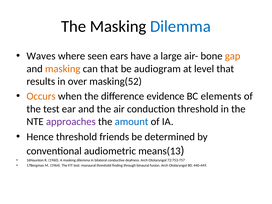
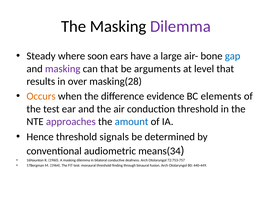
Dilemma at (180, 26) colour: blue -> purple
Waves: Waves -> Steady
seen: seen -> soon
gap colour: orange -> blue
masking at (63, 69) colour: orange -> purple
audiogram: audiogram -> arguments
masking(52: masking(52 -> masking(28
friends: friends -> signals
means(13: means(13 -> means(34
